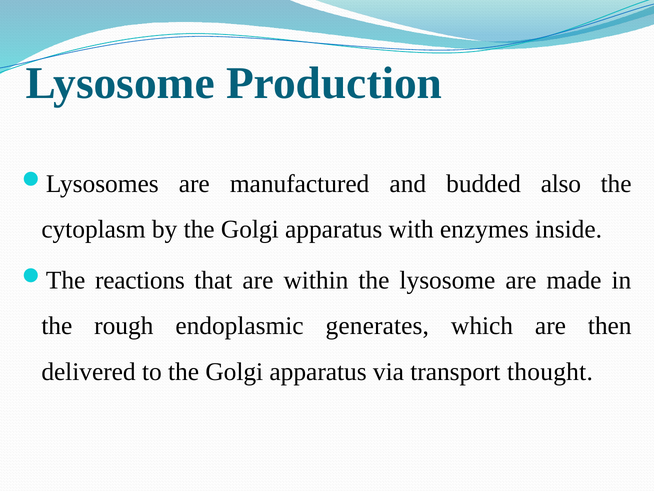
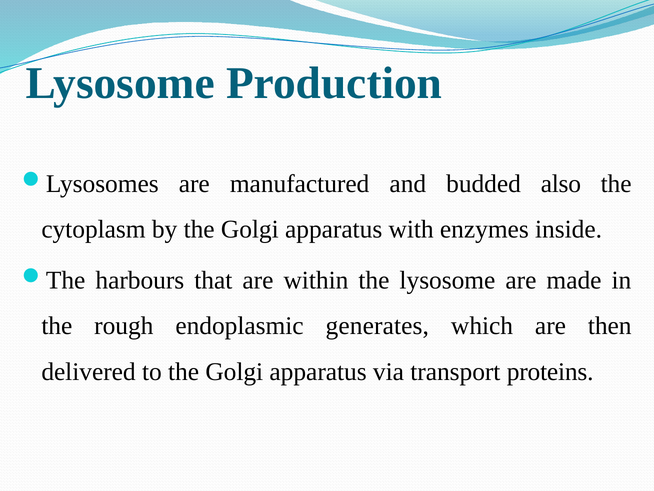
reactions: reactions -> harbours
thought: thought -> proteins
